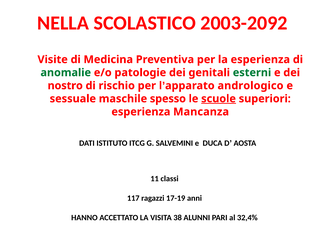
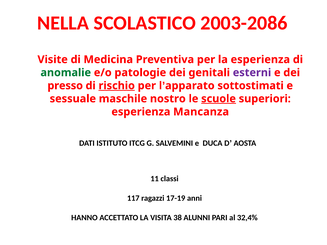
2003-2092: 2003-2092 -> 2003-2086
esterni colour: green -> purple
nostro: nostro -> presso
rischio underline: none -> present
andrologico: andrologico -> sottostimati
spesso: spesso -> nostro
